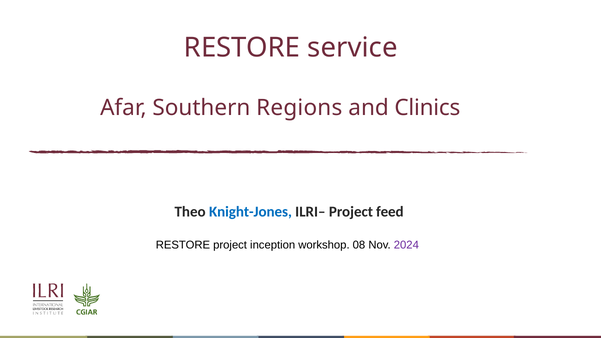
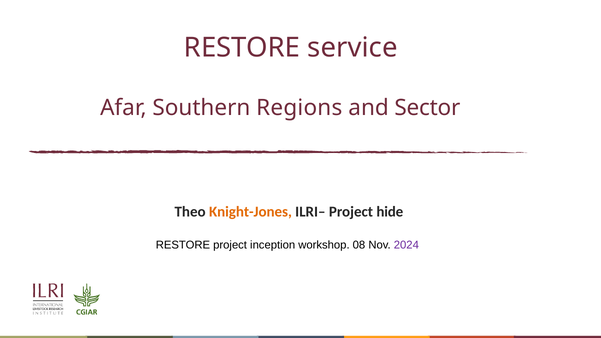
Clinics: Clinics -> Sector
Knight-Jones colour: blue -> orange
feed: feed -> hide
